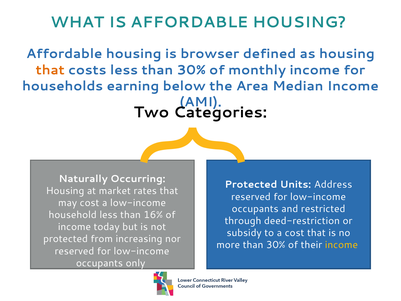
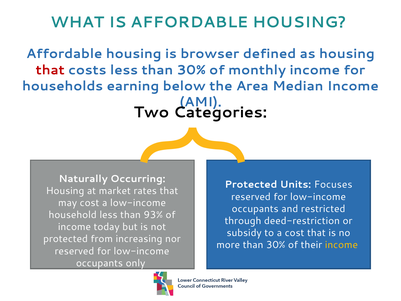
that at (50, 70) colour: orange -> red
Address: Address -> Focuses
16%: 16% -> 93%
